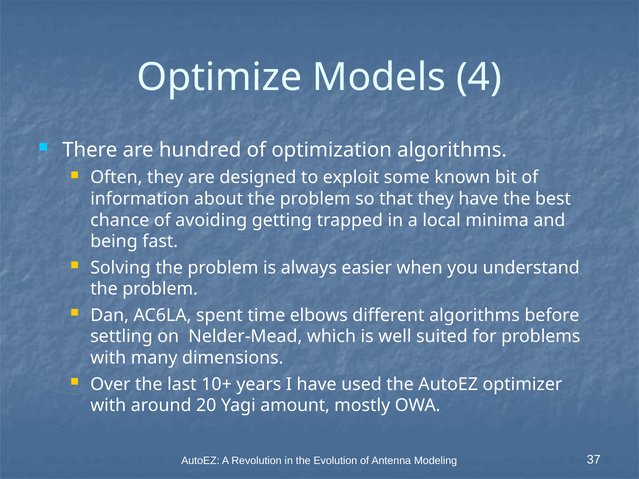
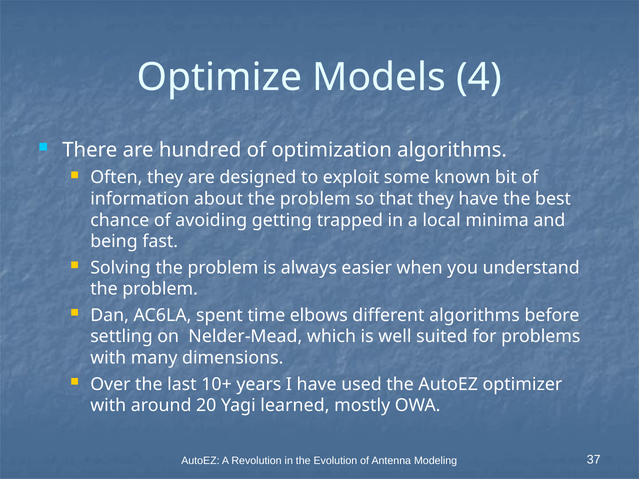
amount: amount -> learned
